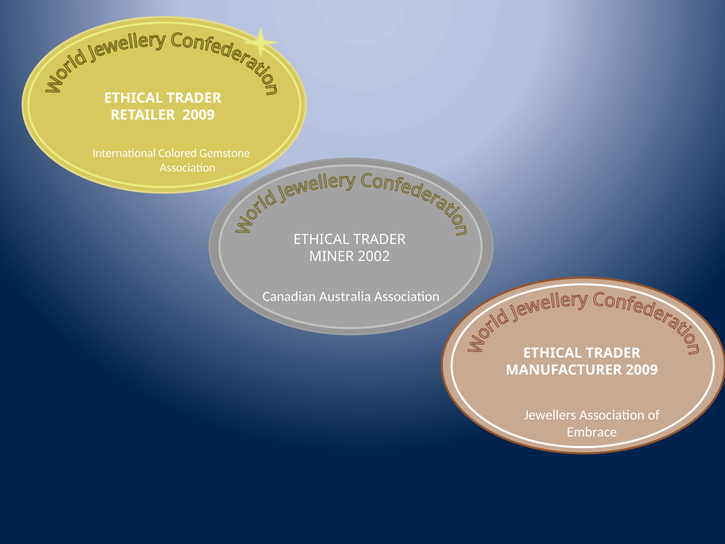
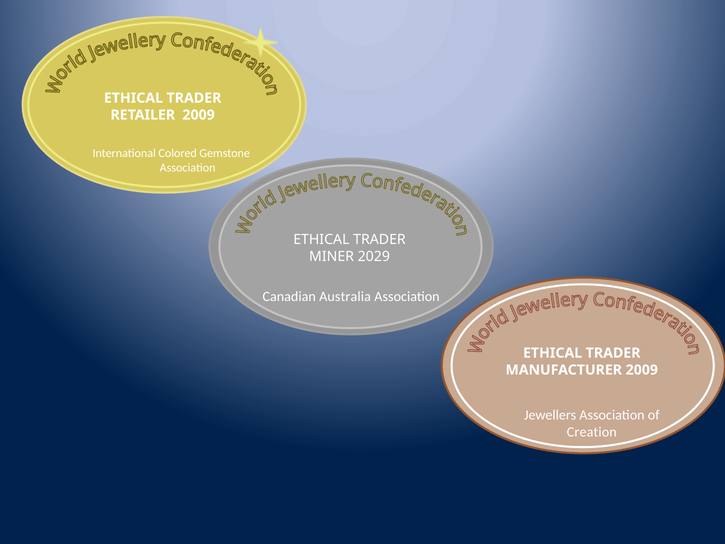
2002: 2002 -> 2029
Embrace: Embrace -> Creation
